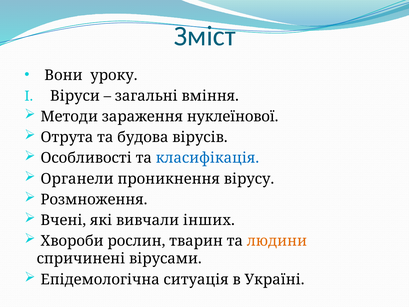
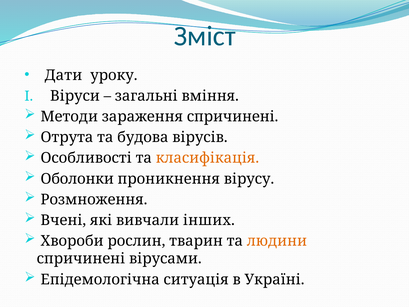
Вони: Вони -> Дати
зараження нуклеїнової: нуклеїнової -> спричинені
класифікація colour: blue -> orange
Органели: Органели -> Оболонки
